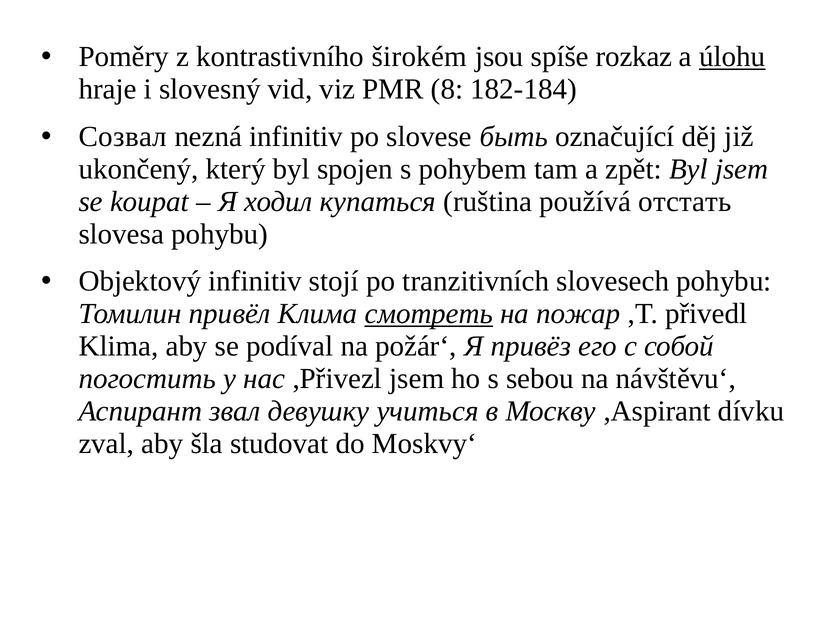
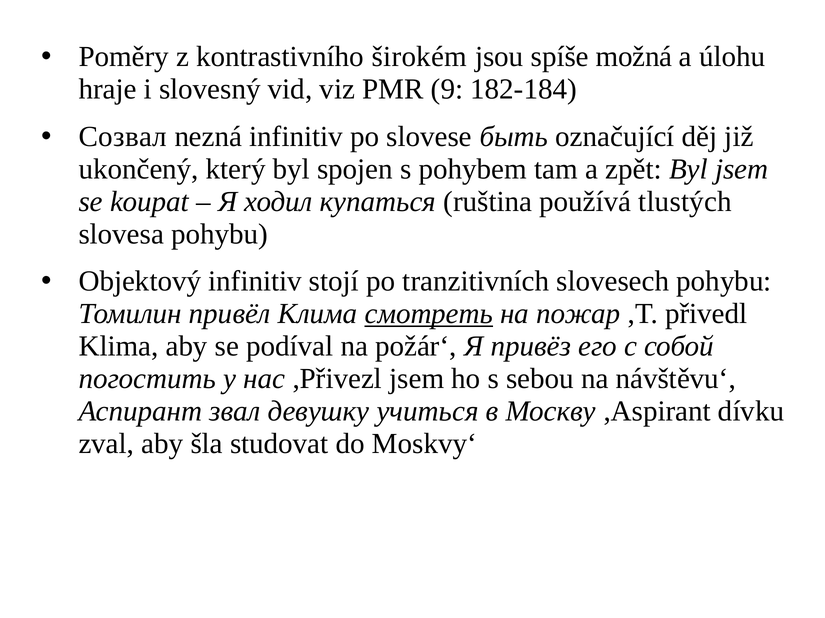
rozkaz: rozkaz -> možná
úlohu underline: present -> none
8: 8 -> 9
отстать: отстать -> tlustých
